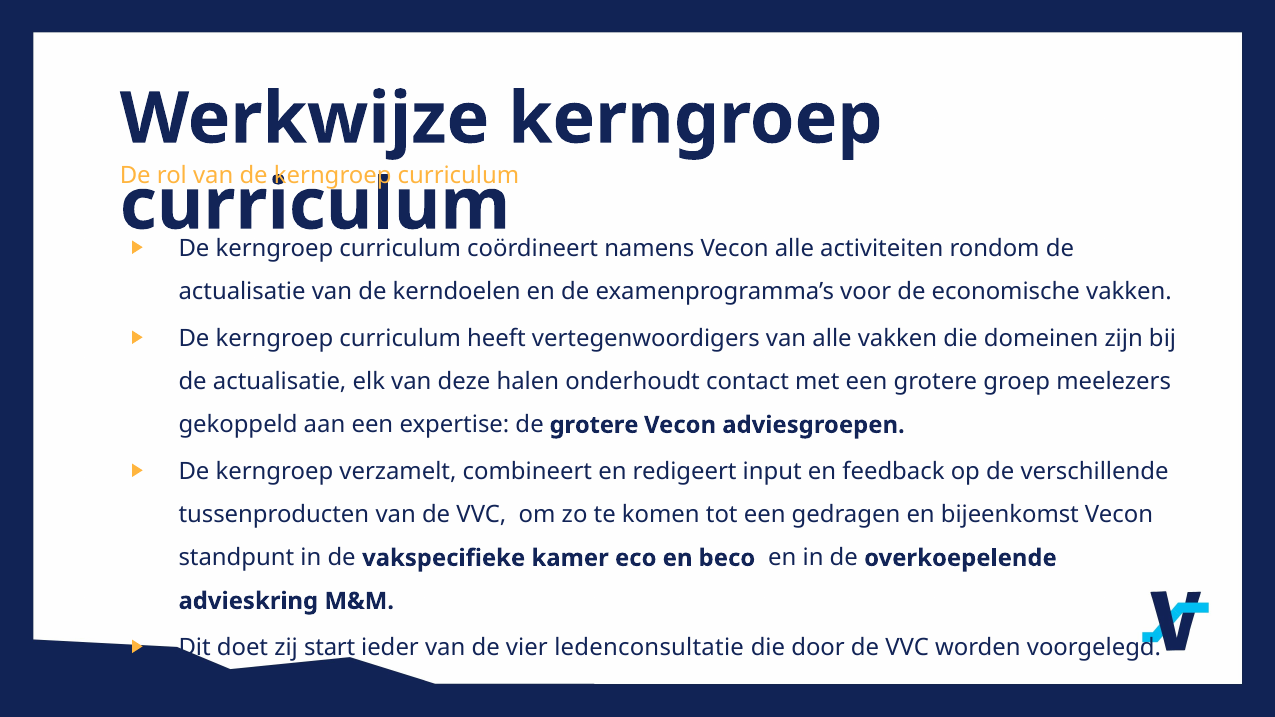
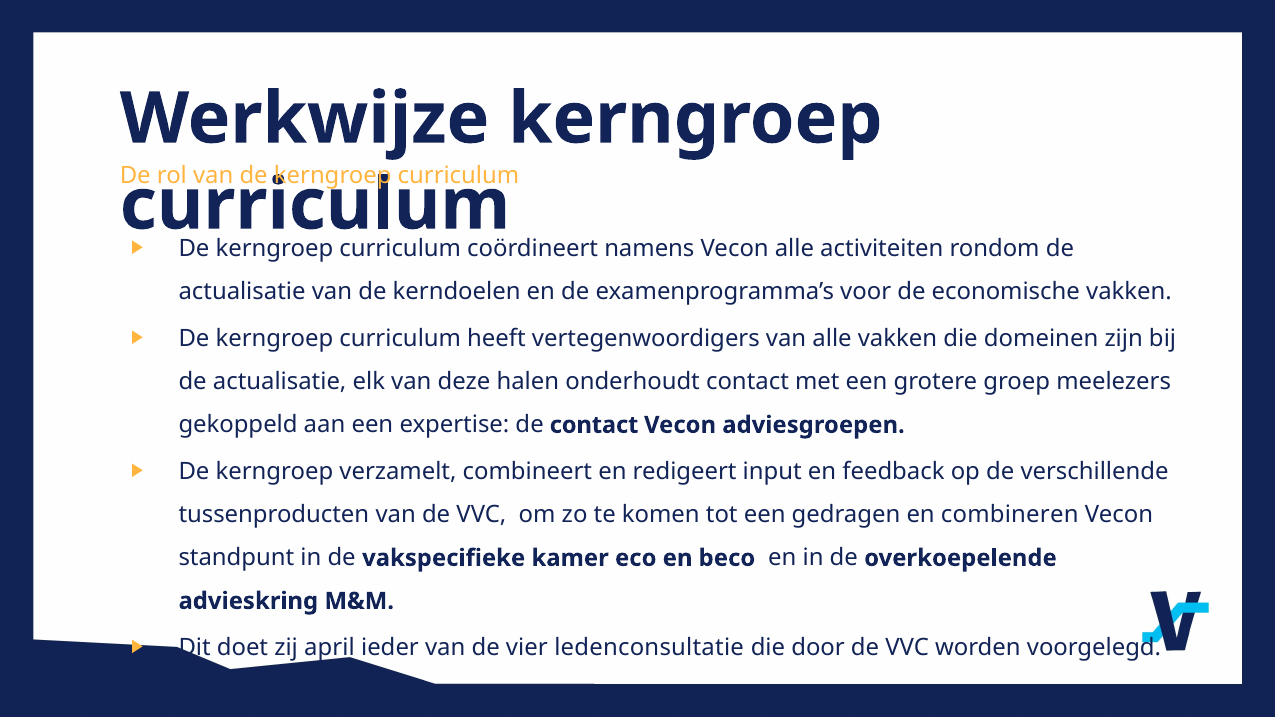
de grotere: grotere -> contact
bijeenkomst: bijeenkomst -> combineren
start: start -> april
